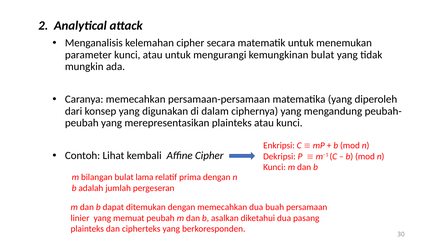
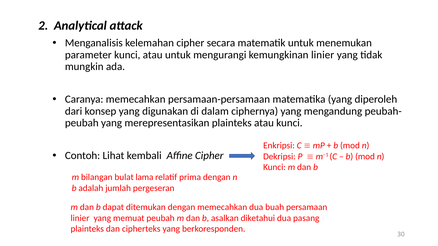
kemungkinan bulat: bulat -> linier
